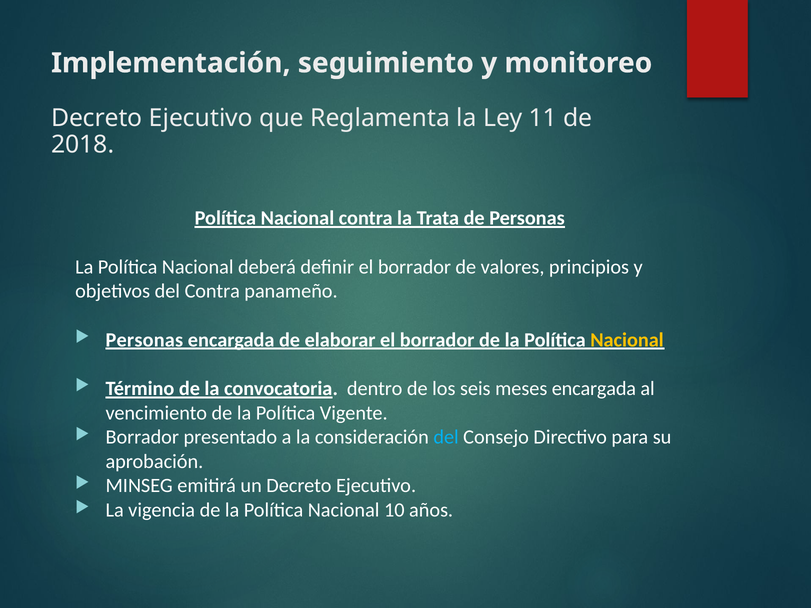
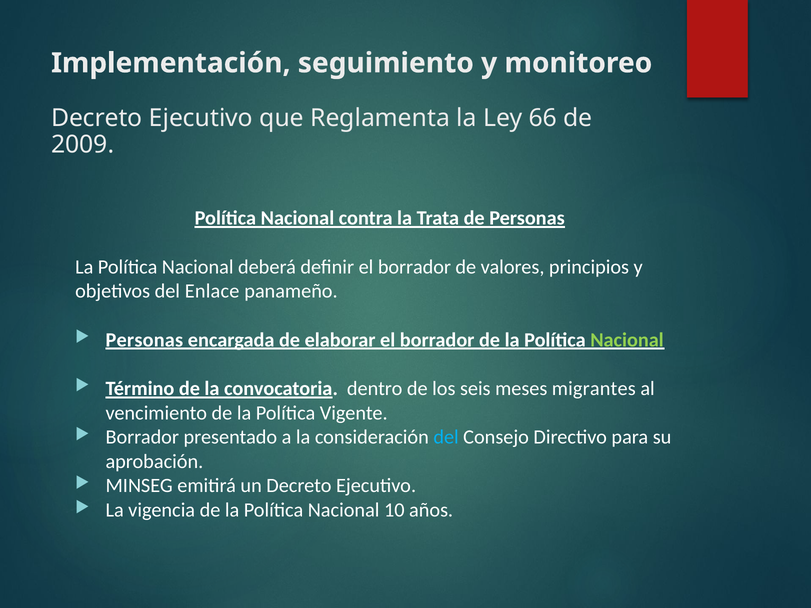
11: 11 -> 66
2018: 2018 -> 2009
del Contra: Contra -> Enlace
Nacional at (627, 340) colour: yellow -> light green
meses encargada: encargada -> migrantes
